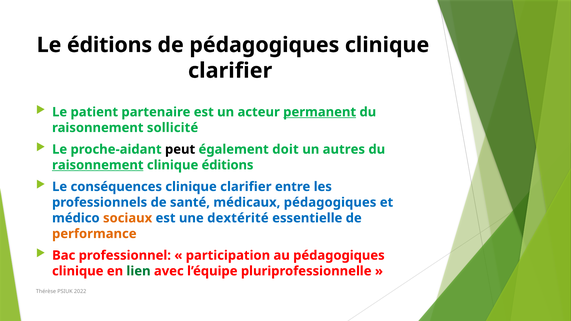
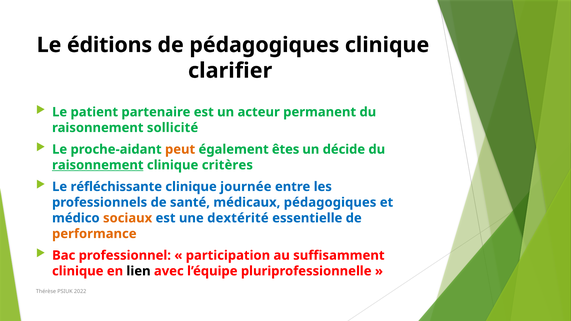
permanent underline: present -> none
peut colour: black -> orange
doit: doit -> êtes
autres: autres -> décide
clinique éditions: éditions -> critères
conséquences: conséquences -> réfléchissante
clarifier at (246, 187): clarifier -> journée
au pédagogiques: pédagogiques -> suffisamment
lien colour: green -> black
